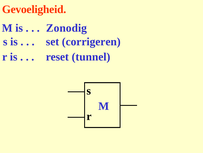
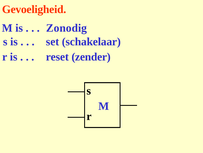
corrigeren: corrigeren -> schakelaar
tunnel: tunnel -> zender
